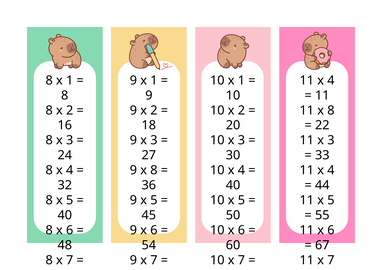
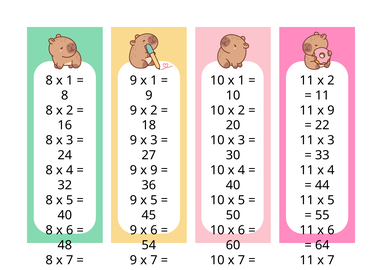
4 at (331, 80): 4 -> 2
8 at (331, 110): 8 -> 9
8 at (154, 170): 8 -> 9
67 at (322, 245): 67 -> 64
